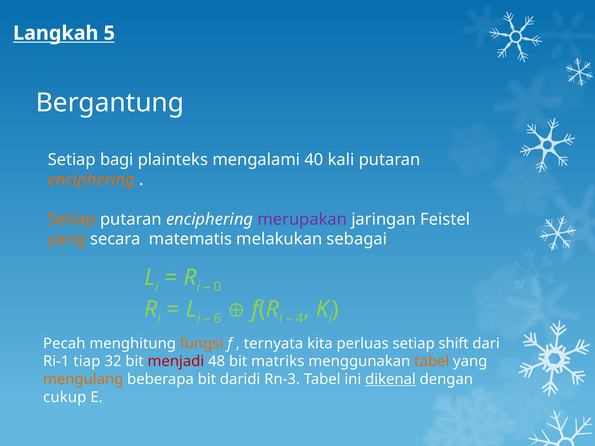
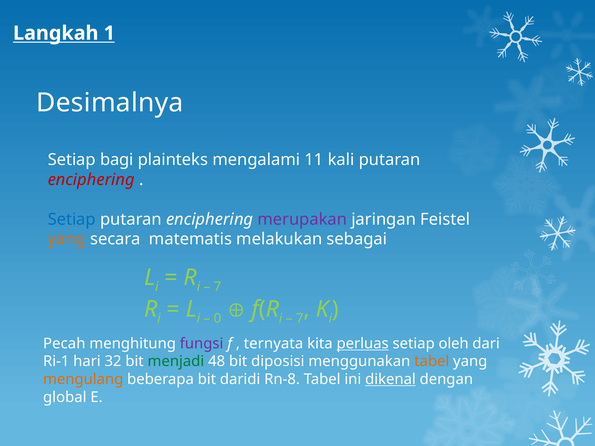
5: 5 -> 1
Bergantung: Bergantung -> Desimalnya
40: 40 -> 11
enciphering at (91, 180) colour: orange -> red
Setiap at (72, 219) colour: orange -> blue
0 at (217, 287): 0 -> 7
6: 6 -> 0
4 at (300, 318): 4 -> 7
fungsi colour: orange -> purple
perluas underline: none -> present
shift: shift -> oleh
tiap: tiap -> hari
menjadi colour: red -> green
matriks: matriks -> diposisi
Rn-3: Rn-3 -> Rn-8
cukup: cukup -> global
